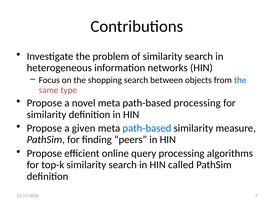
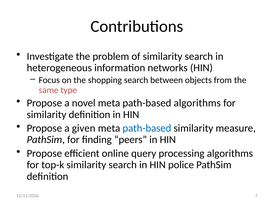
the at (240, 80) colour: blue -> black
path-based processing: processing -> algorithms
called: called -> police
